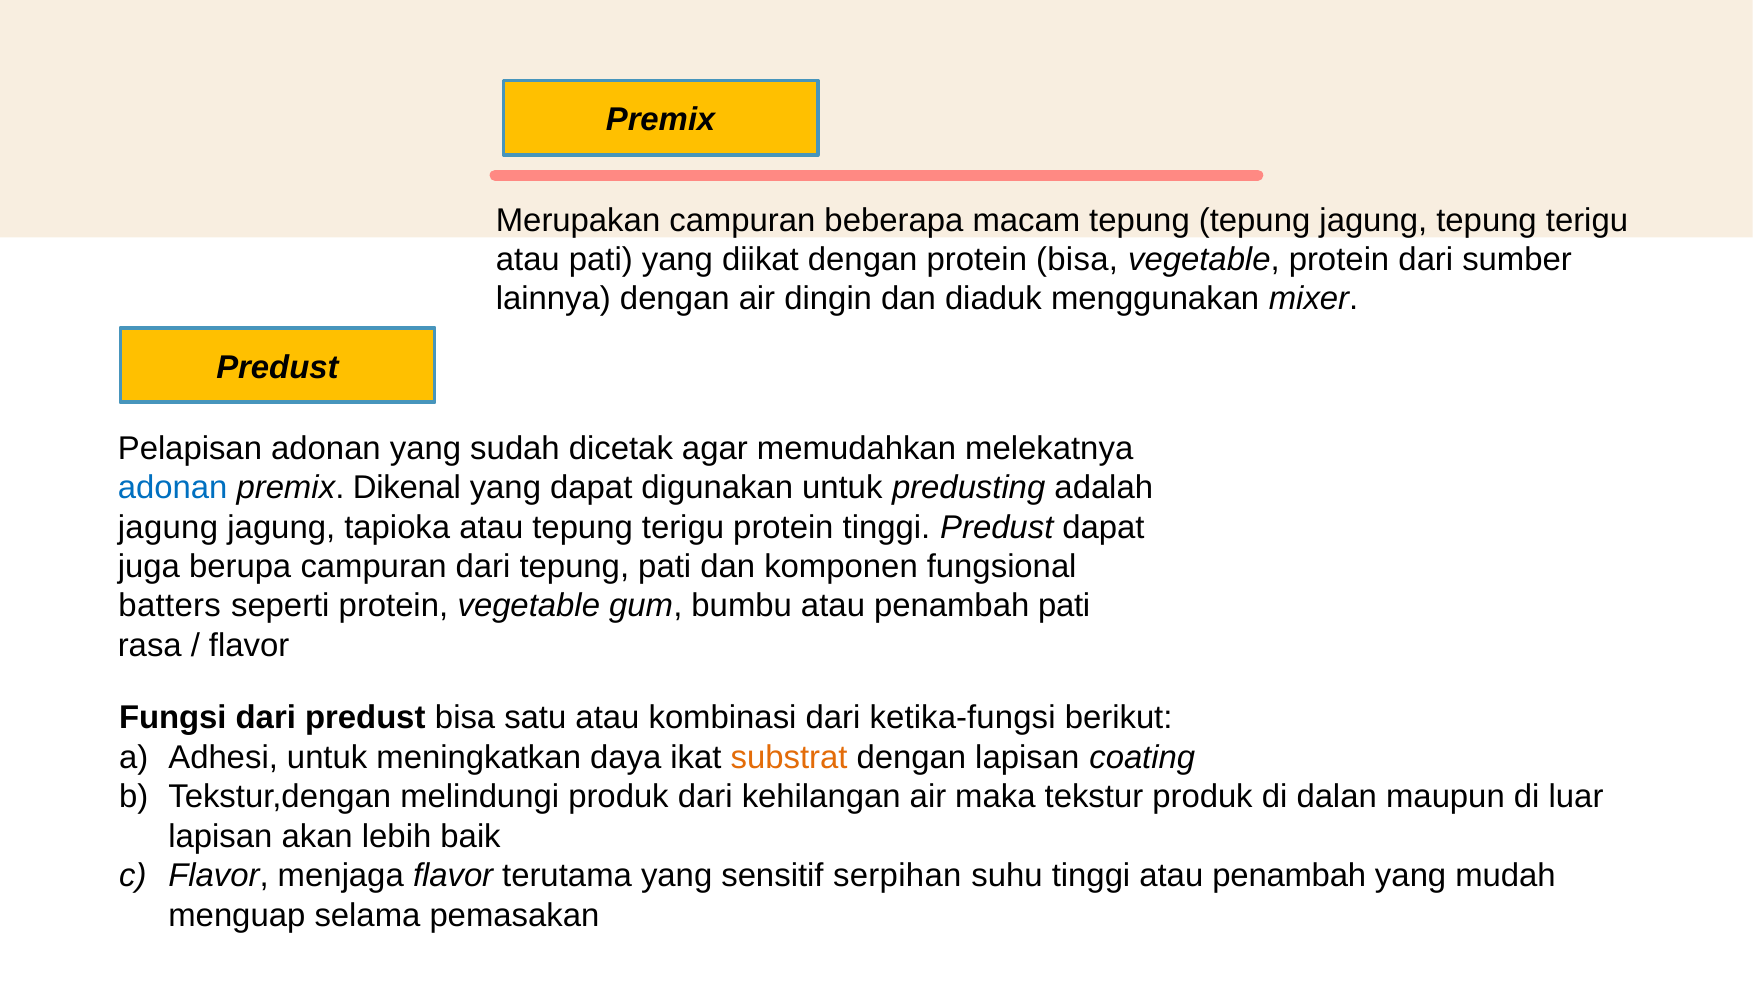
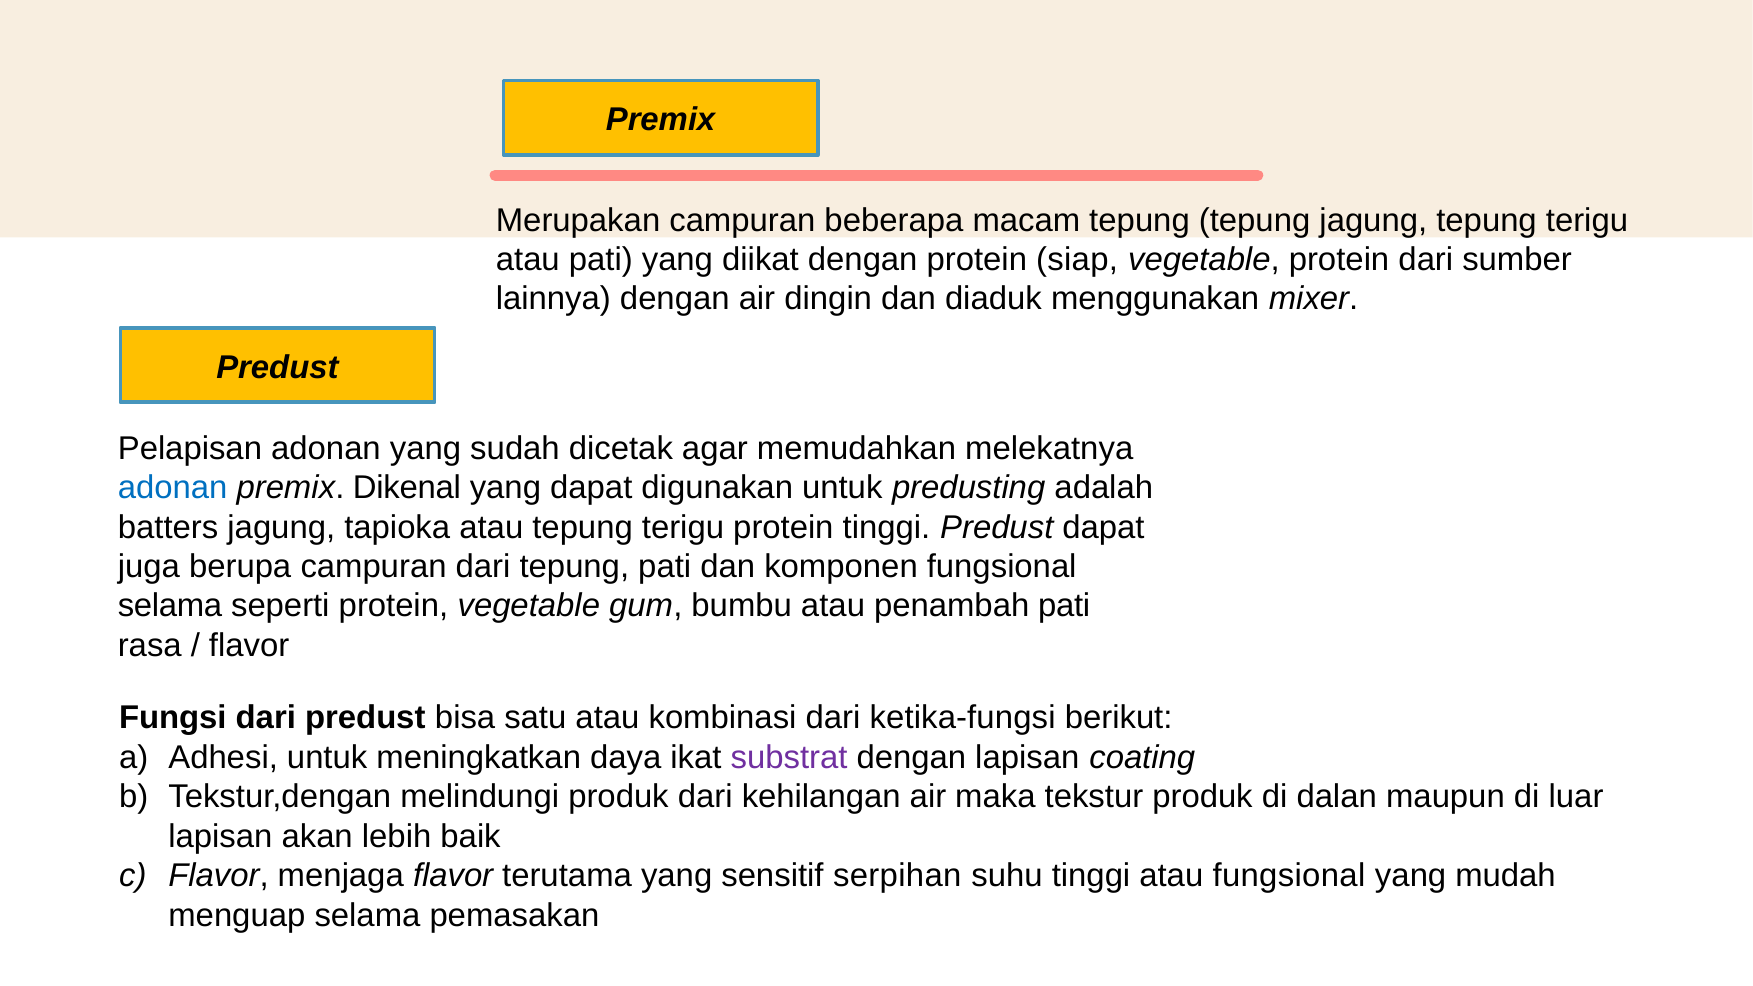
protein bisa: bisa -> siap
jagung at (168, 527): jagung -> batters
batters at (170, 606): batters -> selama
substrat colour: orange -> purple
tinggi atau penambah: penambah -> fungsional
